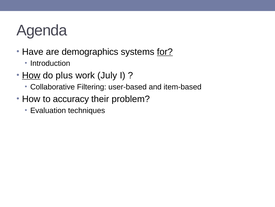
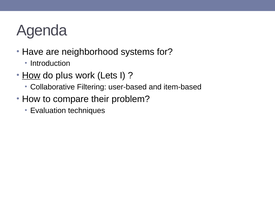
demographics: demographics -> neighborhood
for underline: present -> none
July: July -> Lets
accuracy: accuracy -> compare
